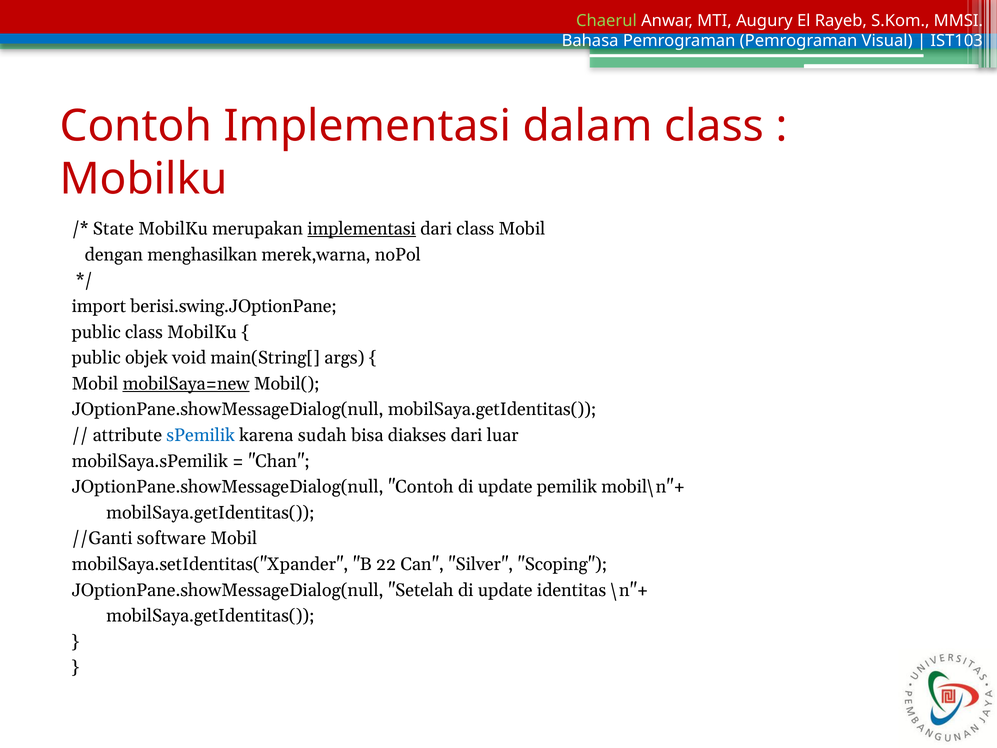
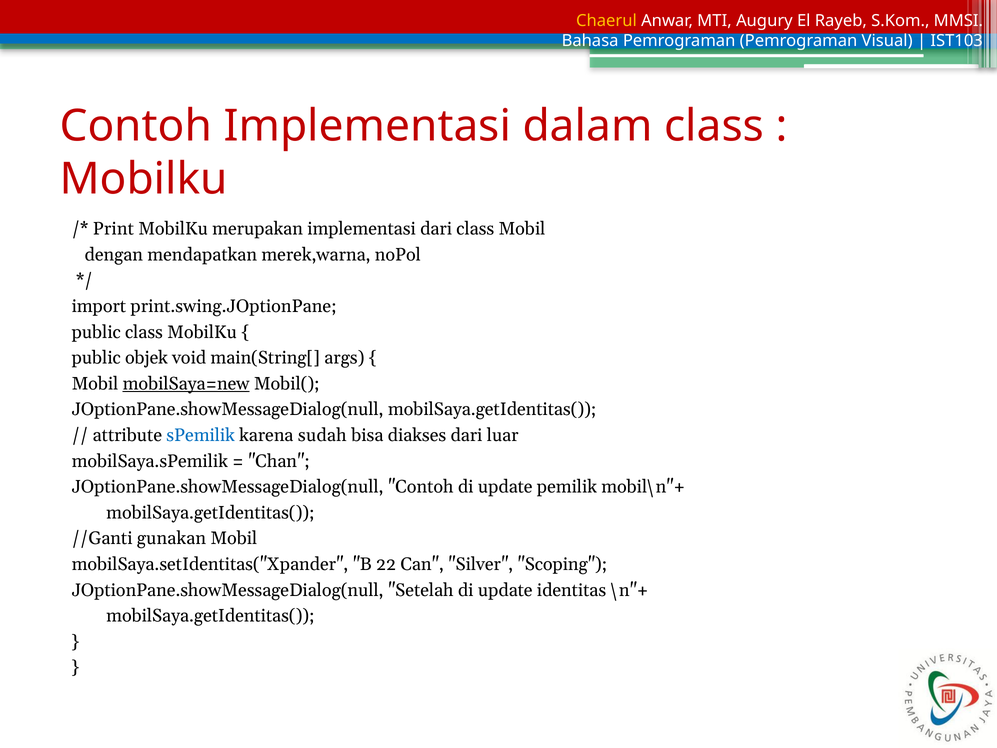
Chaerul colour: light green -> yellow
State: State -> Print
implementasi at (362, 229) underline: present -> none
menghasilkan: menghasilkan -> mendapatkan
berisi.swing.JOptionPane: berisi.swing.JOptionPane -> print.swing.JOptionPane
software: software -> gunakan
